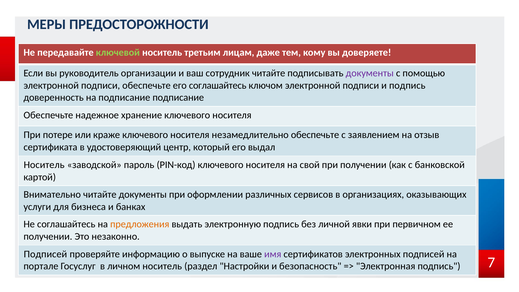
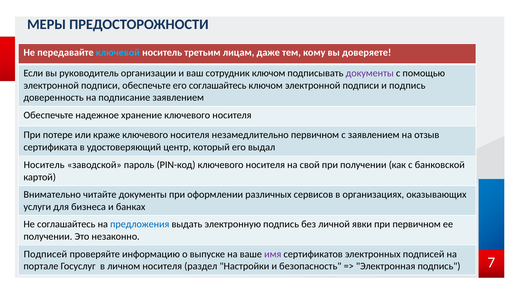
ключевой colour: light green -> light blue
сотрудник читайте: читайте -> ключом
подписание подписание: подписание -> заявлением
незамедлительно обеспечьте: обеспечьте -> первичном
предложения colour: orange -> blue
личном носитель: носитель -> носителя
